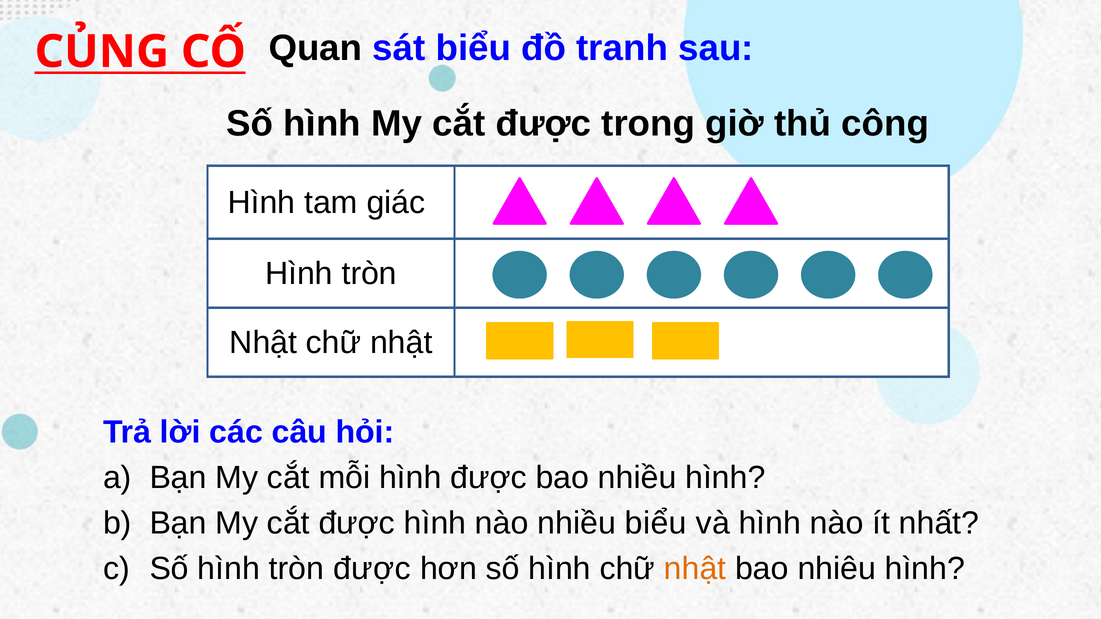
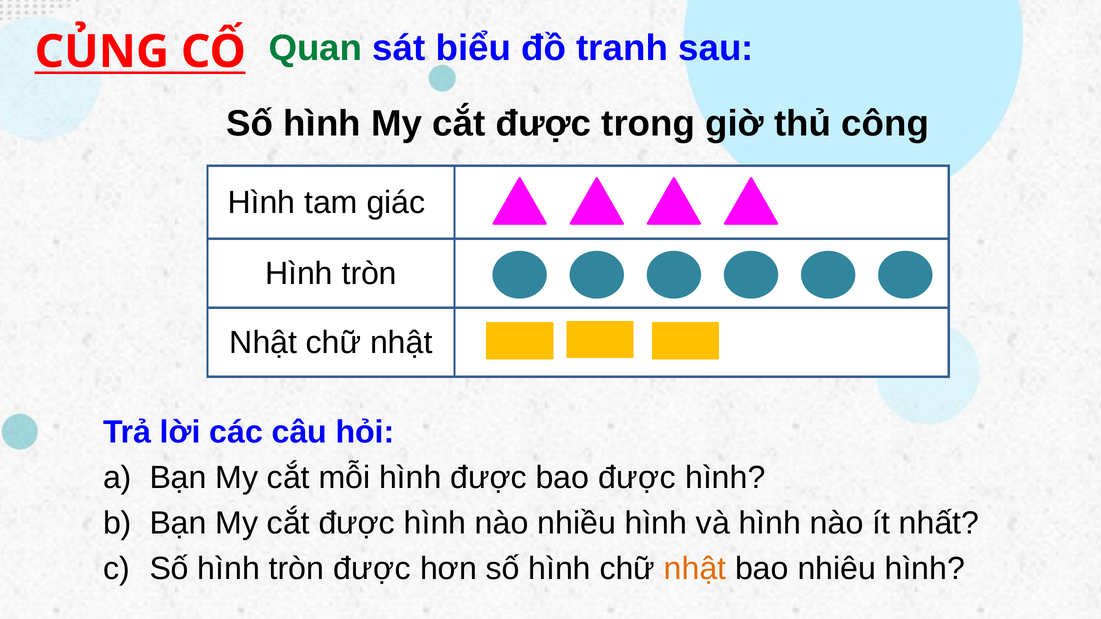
Quan colour: black -> green
bao nhiều: nhiều -> được
nhiều biểu: biểu -> hình
